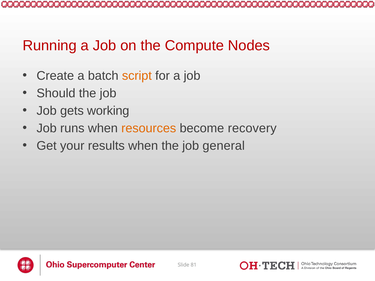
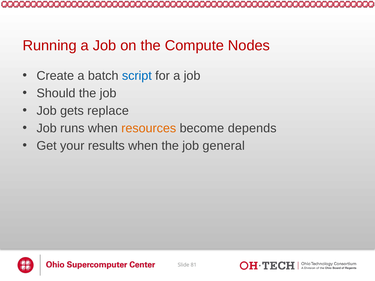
script colour: orange -> blue
working: working -> replace
recovery: recovery -> depends
